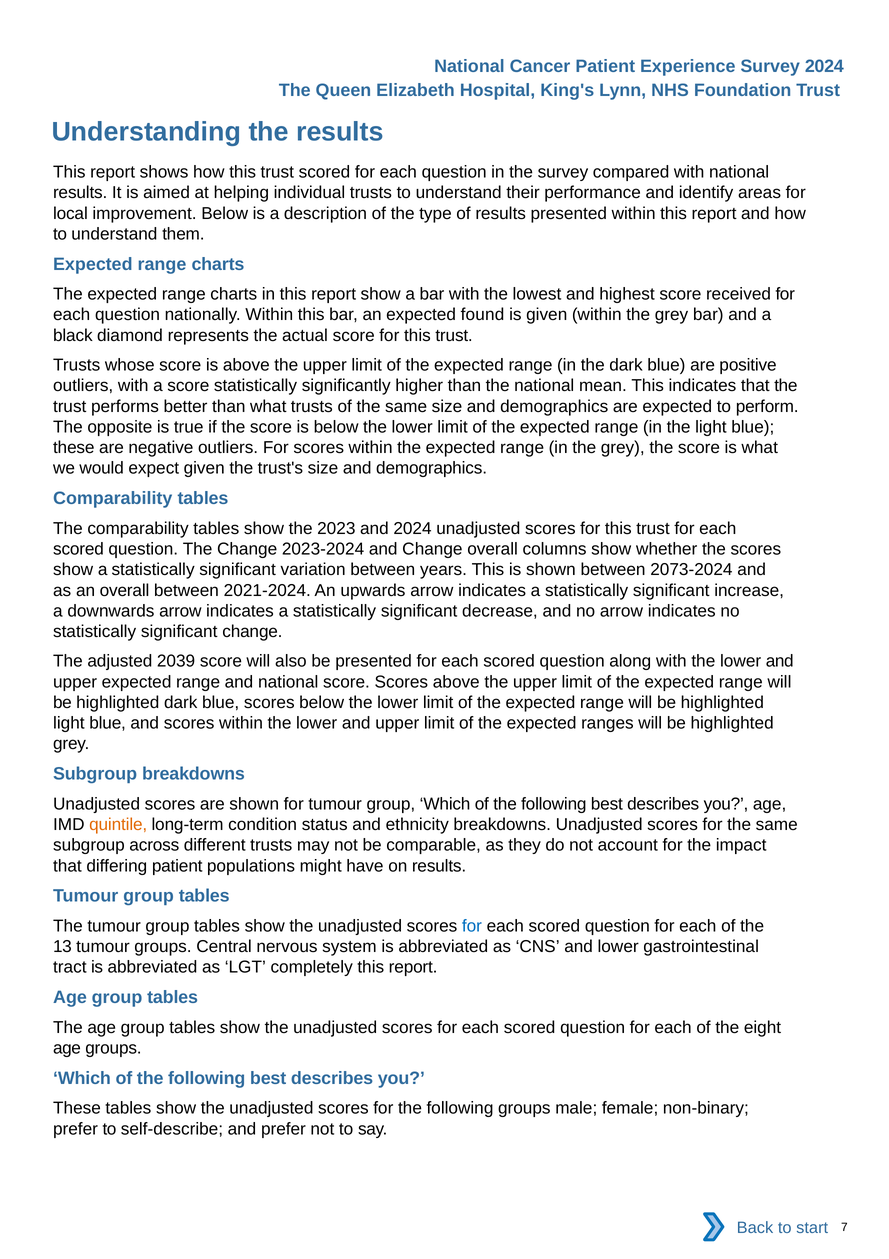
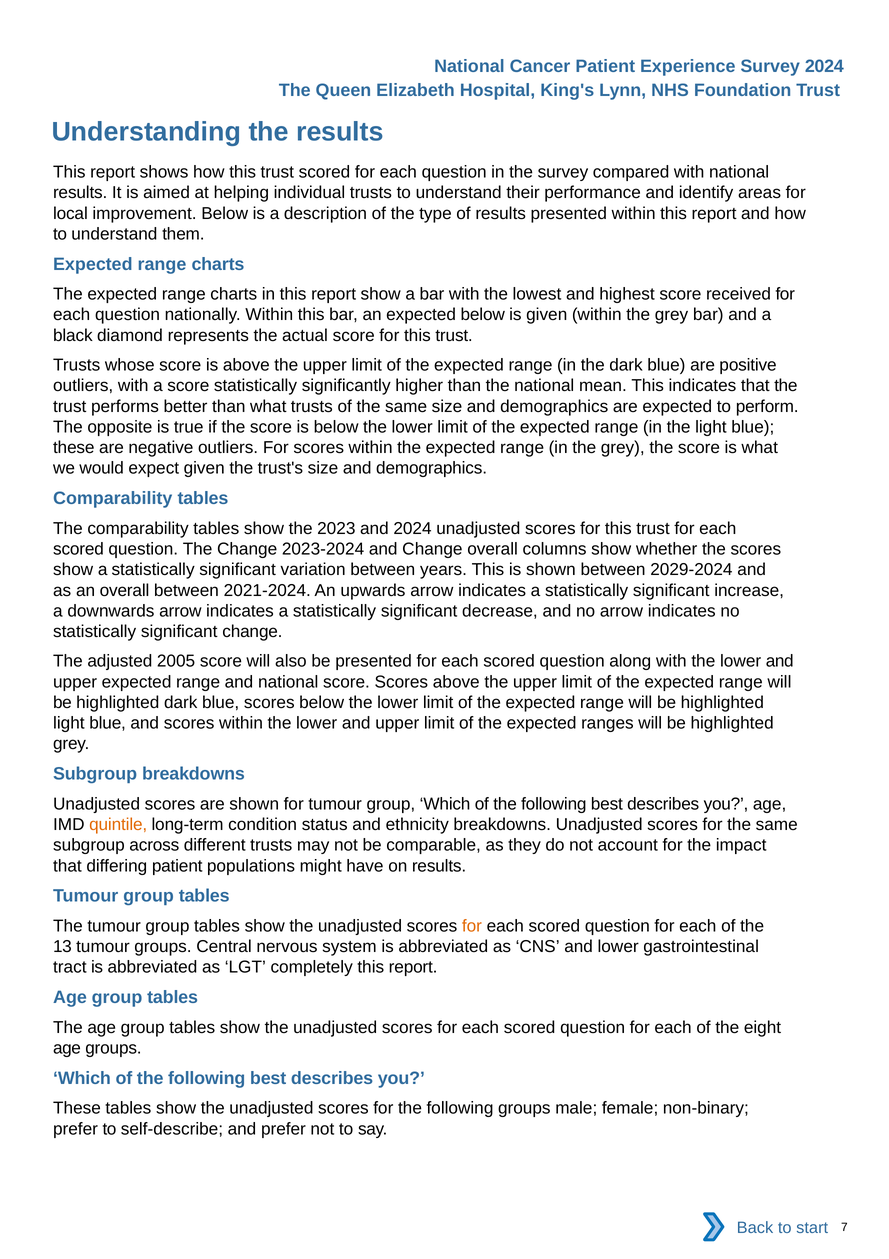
expected found: found -> below
2073-2024: 2073-2024 -> 2029-2024
2039: 2039 -> 2005
for at (472, 925) colour: blue -> orange
